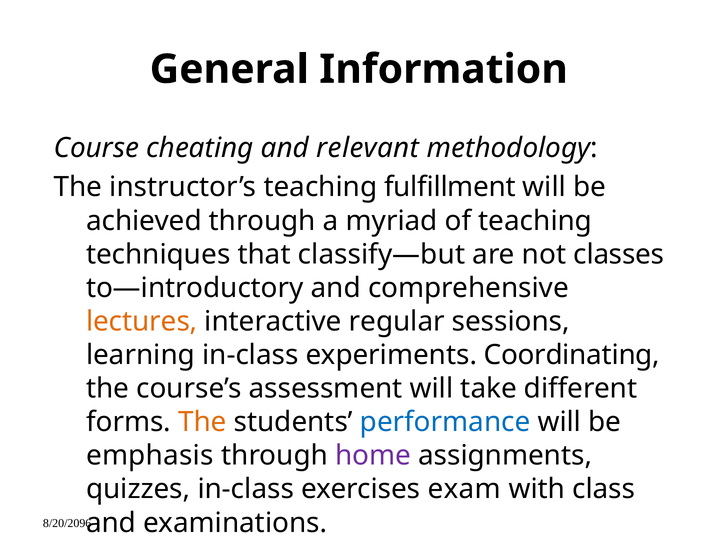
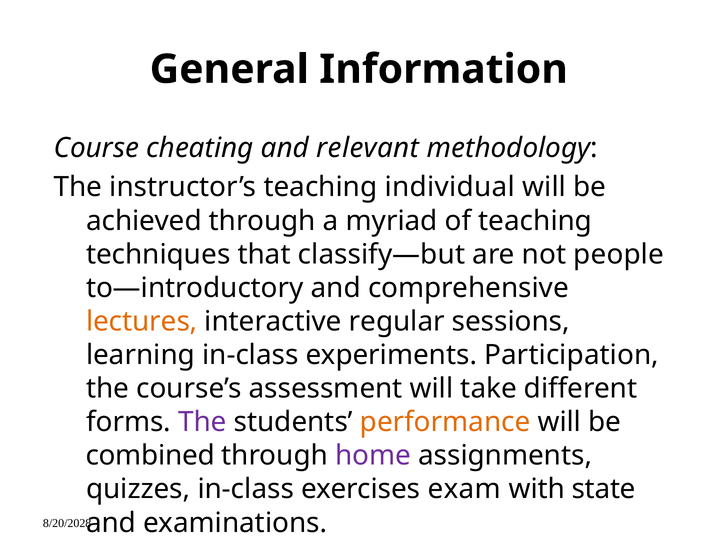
fulfillment: fulfillment -> individual
classes: classes -> people
Coordinating: Coordinating -> Participation
The at (202, 422) colour: orange -> purple
performance colour: blue -> orange
emphasis: emphasis -> combined
class: class -> state
8/20/2096: 8/20/2096 -> 8/20/2028
